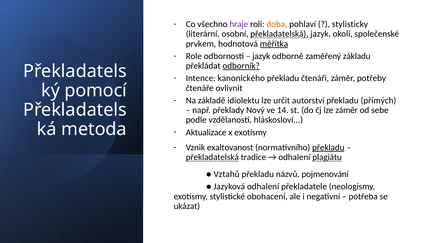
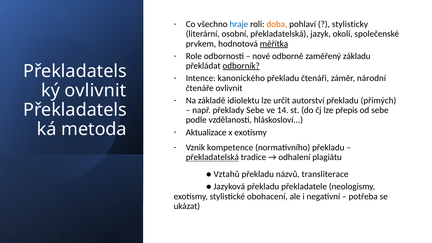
hraje colour: purple -> blue
překladatelská at (279, 34) underline: present -> none
jazyk at (261, 56): jazyk -> nové
potřeby: potřeby -> národní
pomocí at (96, 91): pomocí -> ovlivnit
překlady Nový: Nový -> Sebe
lze záměr: záměr -> přepis
exaltovanost: exaltovanost -> kompetence
překladu at (328, 148) underline: present -> none
plagiátu underline: present -> none
pojmenování: pojmenování -> transliterace
Jazyková odhalení: odhalení -> překladu
